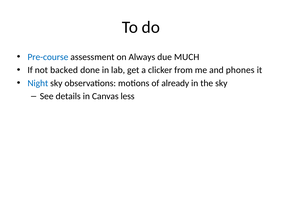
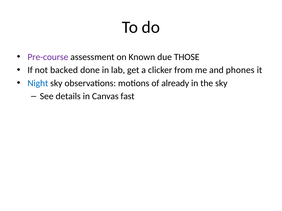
Pre-course colour: blue -> purple
Always: Always -> Known
MUCH: MUCH -> THOSE
less: less -> fast
